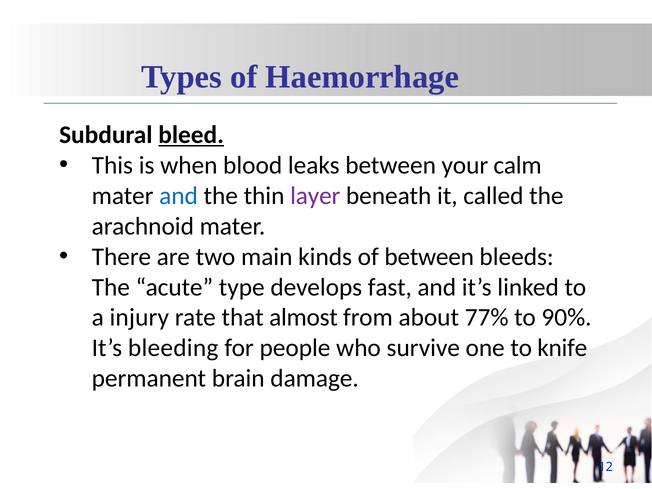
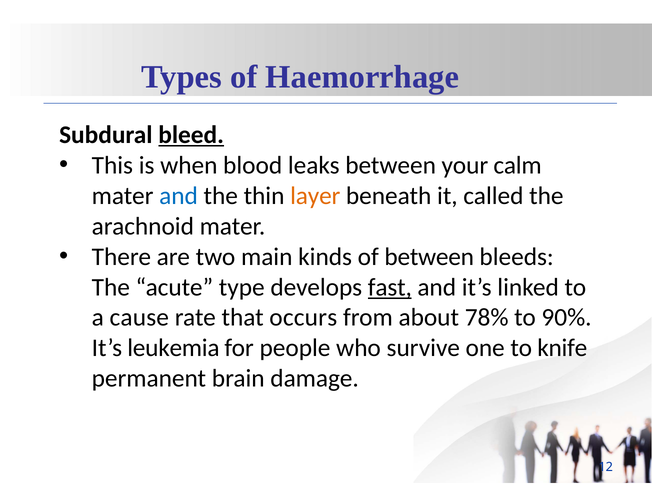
layer colour: purple -> orange
fast underline: none -> present
injury: injury -> cause
almost: almost -> occurs
77%: 77% -> 78%
bleeding: bleeding -> leukemia
